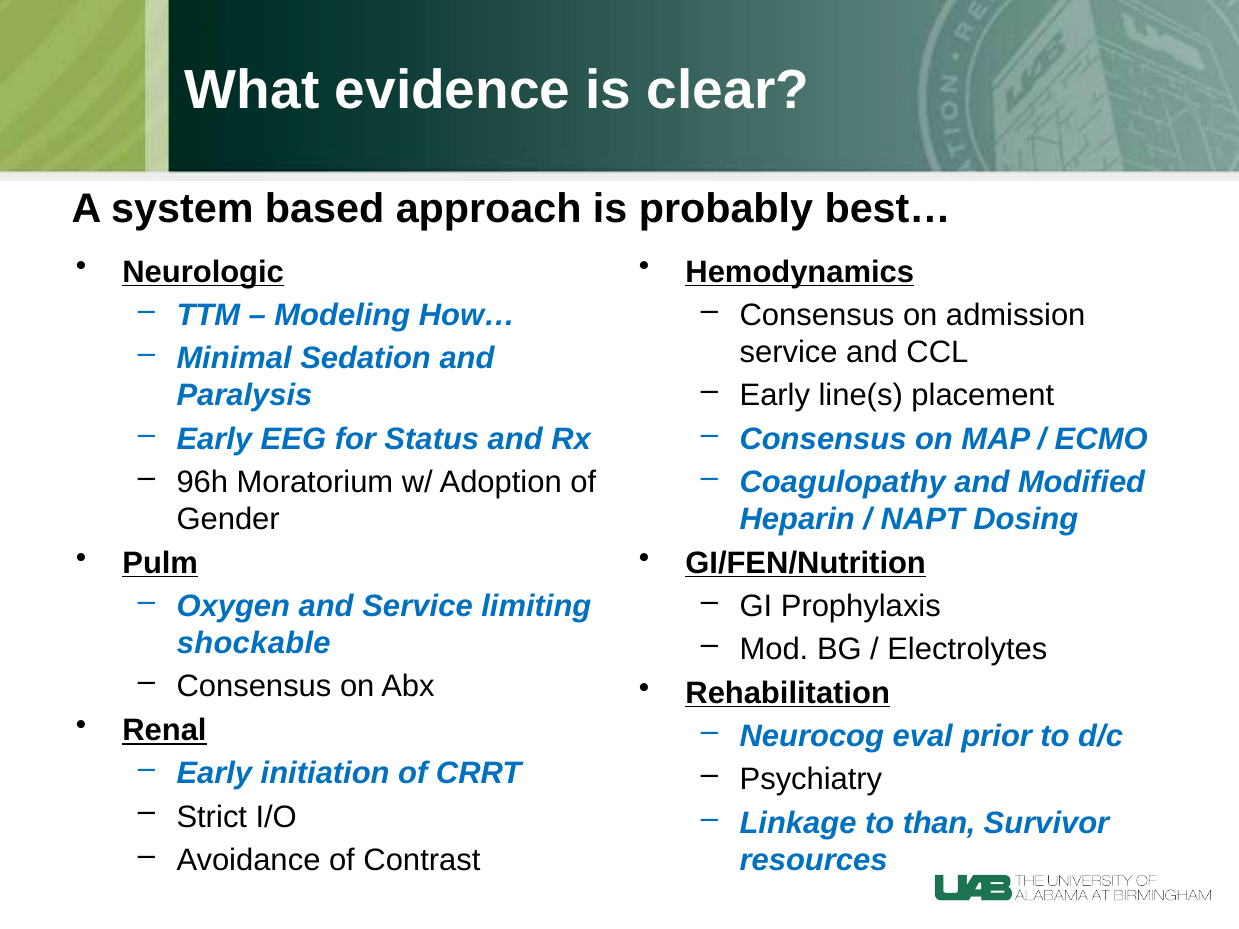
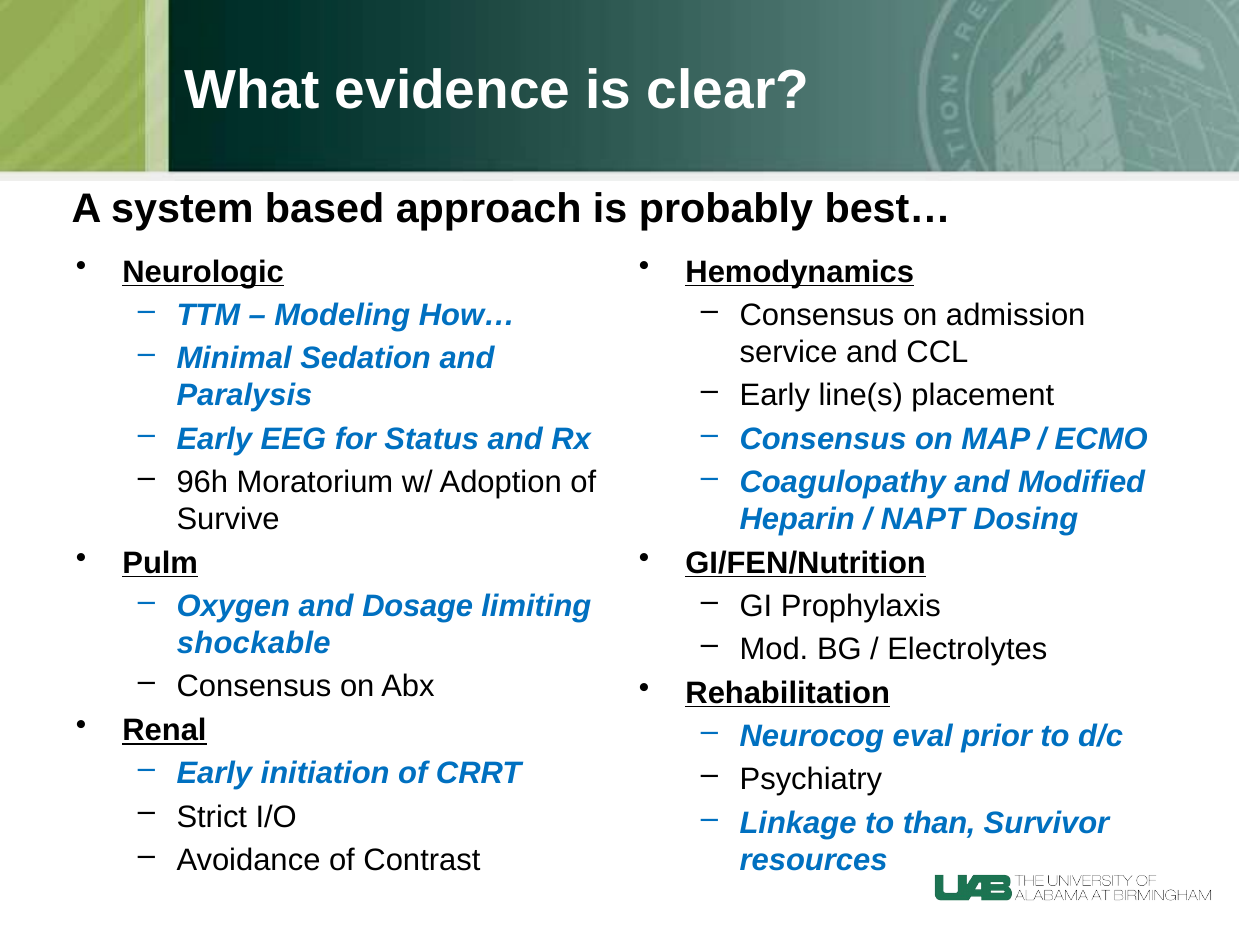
Gender: Gender -> Survive
and Service: Service -> Dosage
